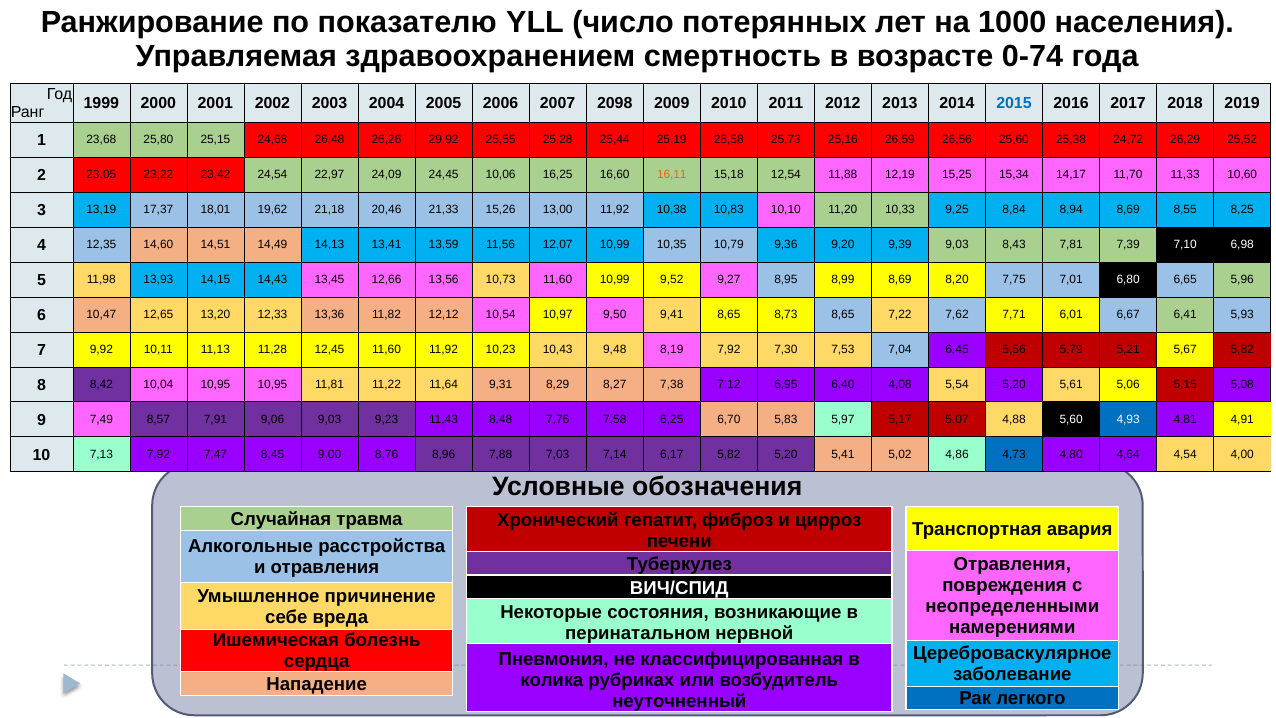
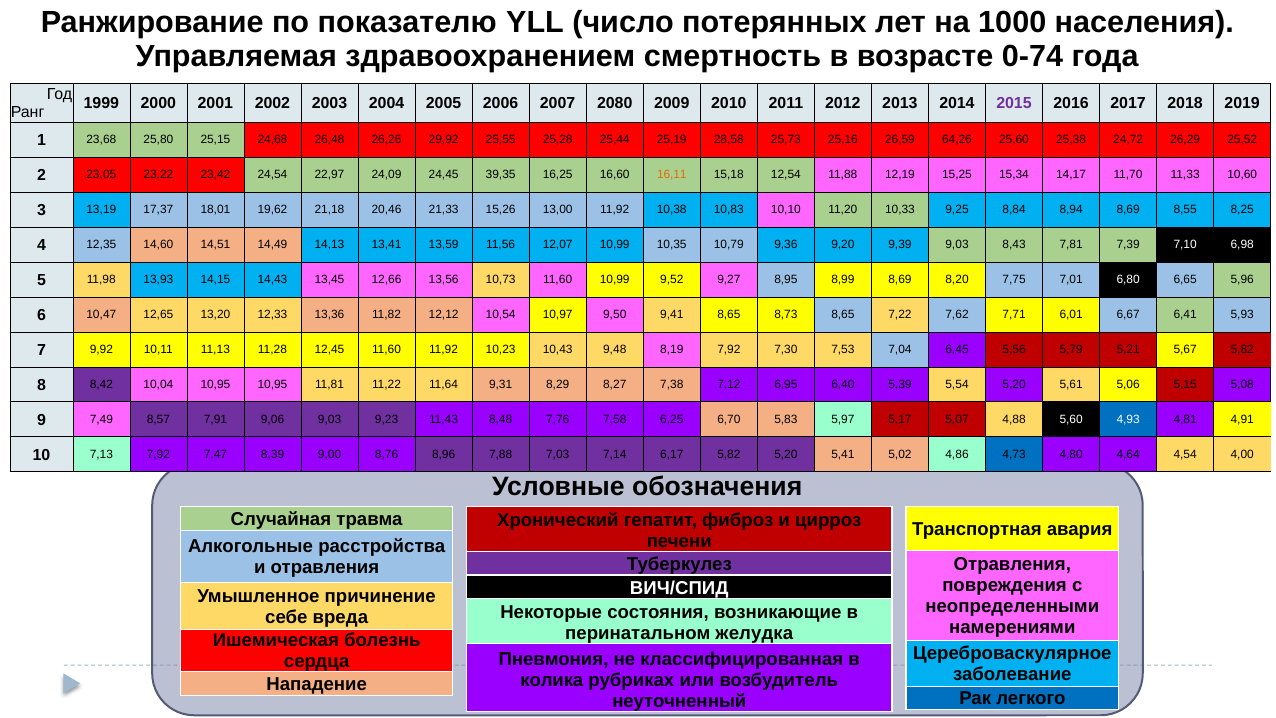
2098: 2098 -> 2080
2015 colour: blue -> purple
26,56: 26,56 -> 64,26
10,06: 10,06 -> 39,35
4,08: 4,08 -> 5,39
8,45: 8,45 -> 8,39
нервной: нервной -> желудка
